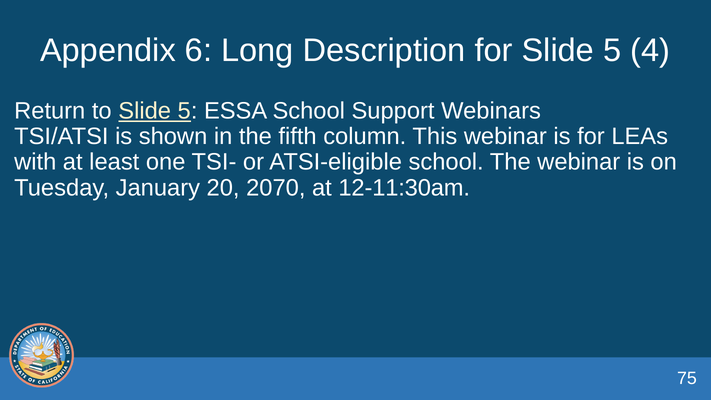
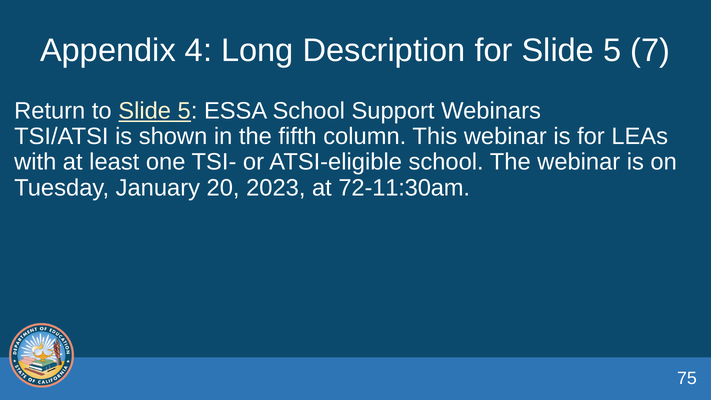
6: 6 -> 4
4: 4 -> 7
2070: 2070 -> 2023
12-11:30am: 12-11:30am -> 72-11:30am
